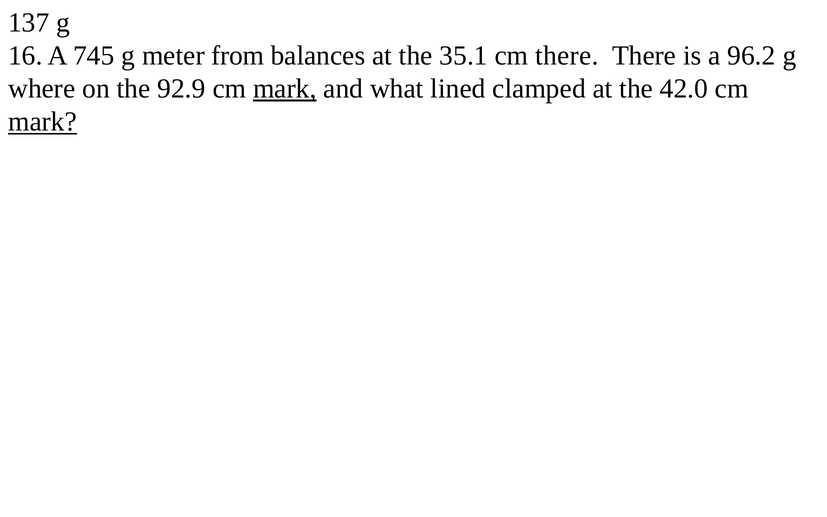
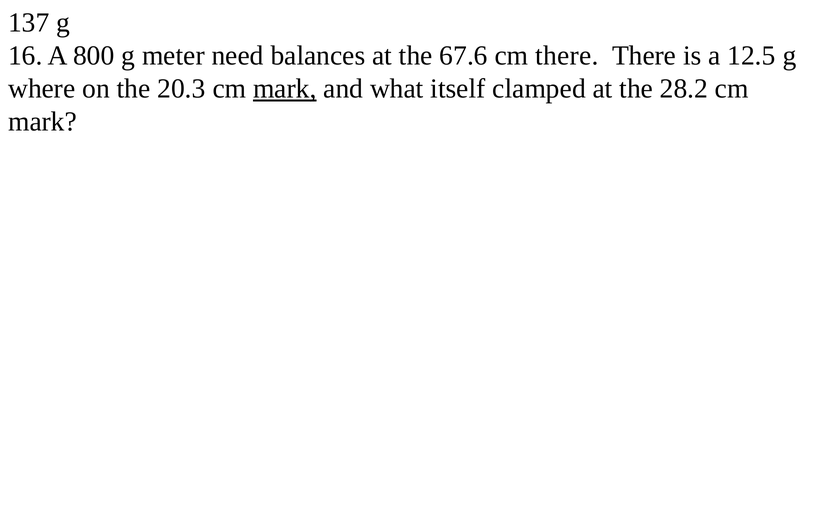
745: 745 -> 800
from: from -> need
35.1: 35.1 -> 67.6
96.2: 96.2 -> 12.5
92.9: 92.9 -> 20.3
lined: lined -> itself
42.0: 42.0 -> 28.2
mark at (42, 122) underline: present -> none
